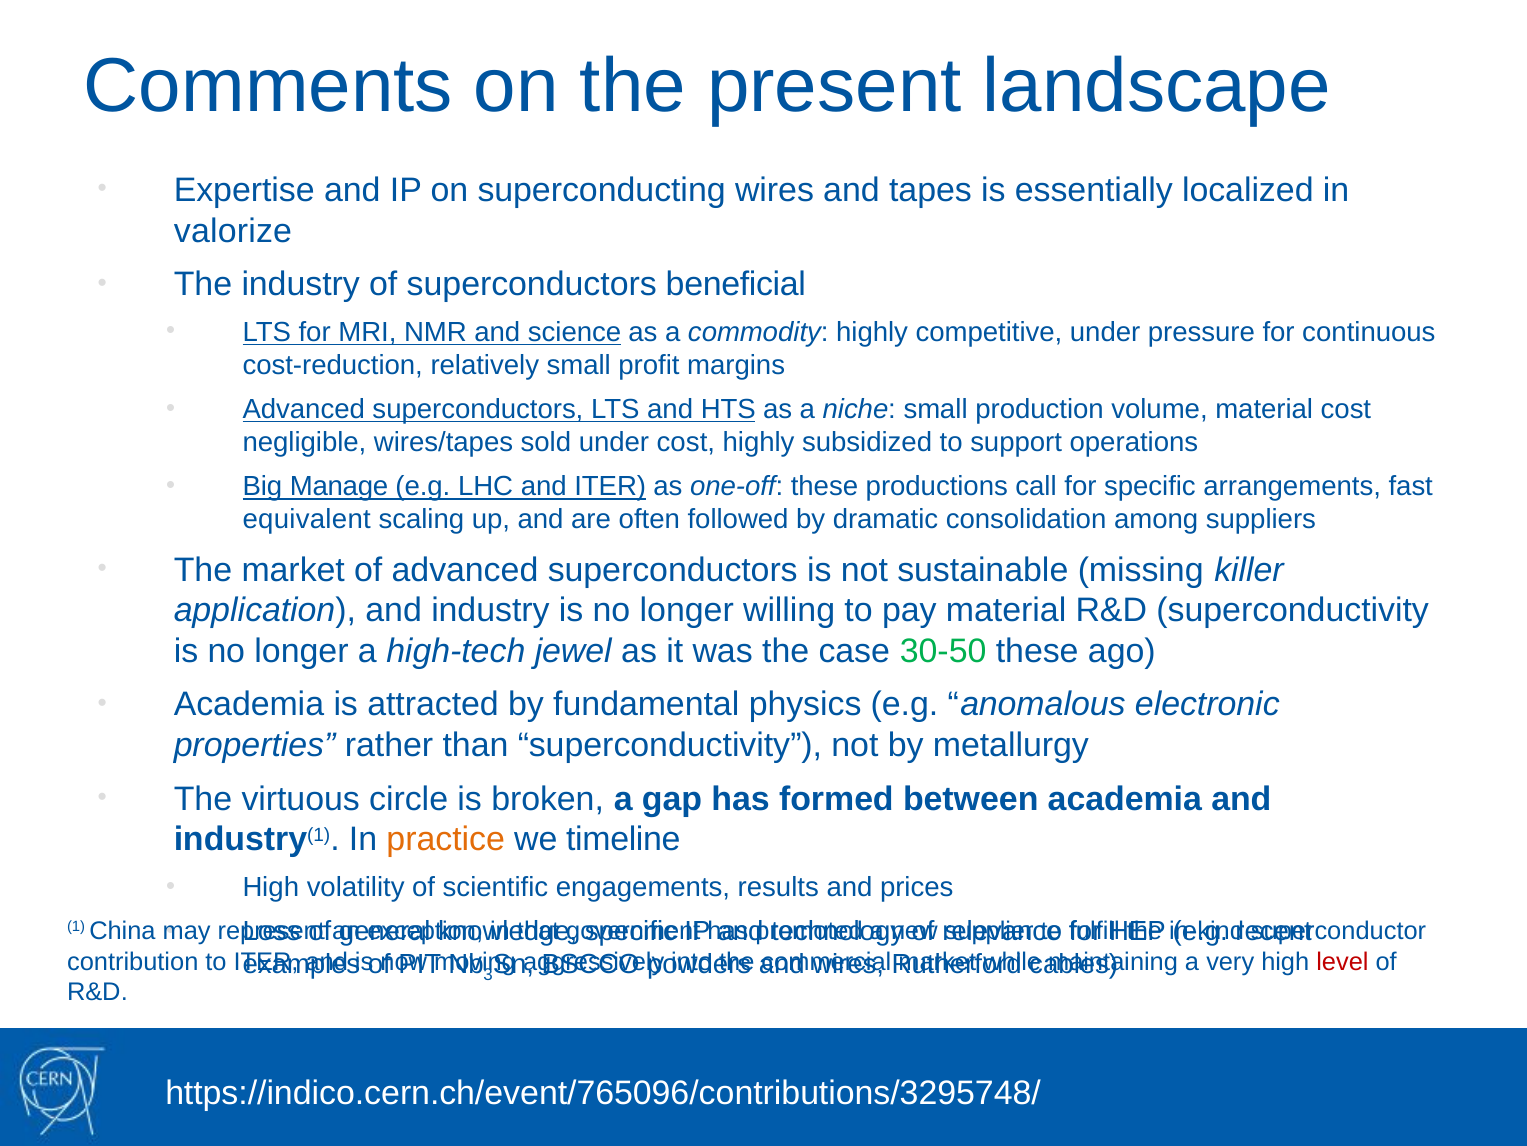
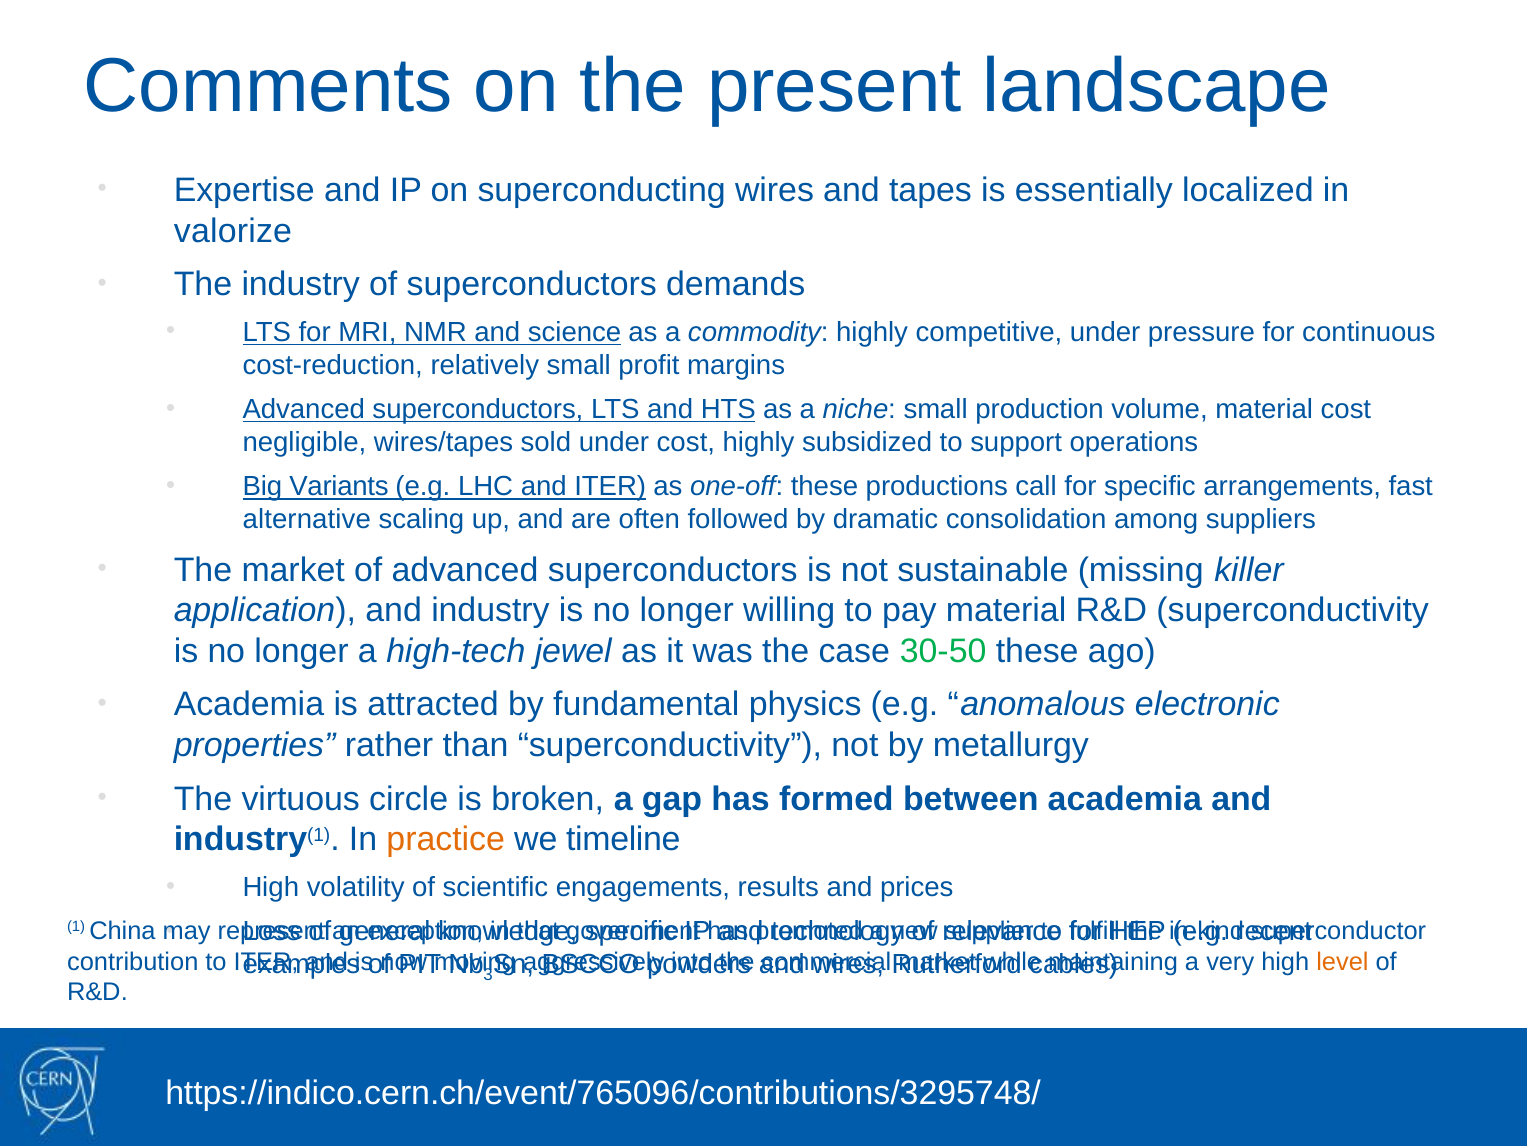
beneficial: beneficial -> demands
Manage: Manage -> Variants
equivalent: equivalent -> alternative
level colour: red -> orange
